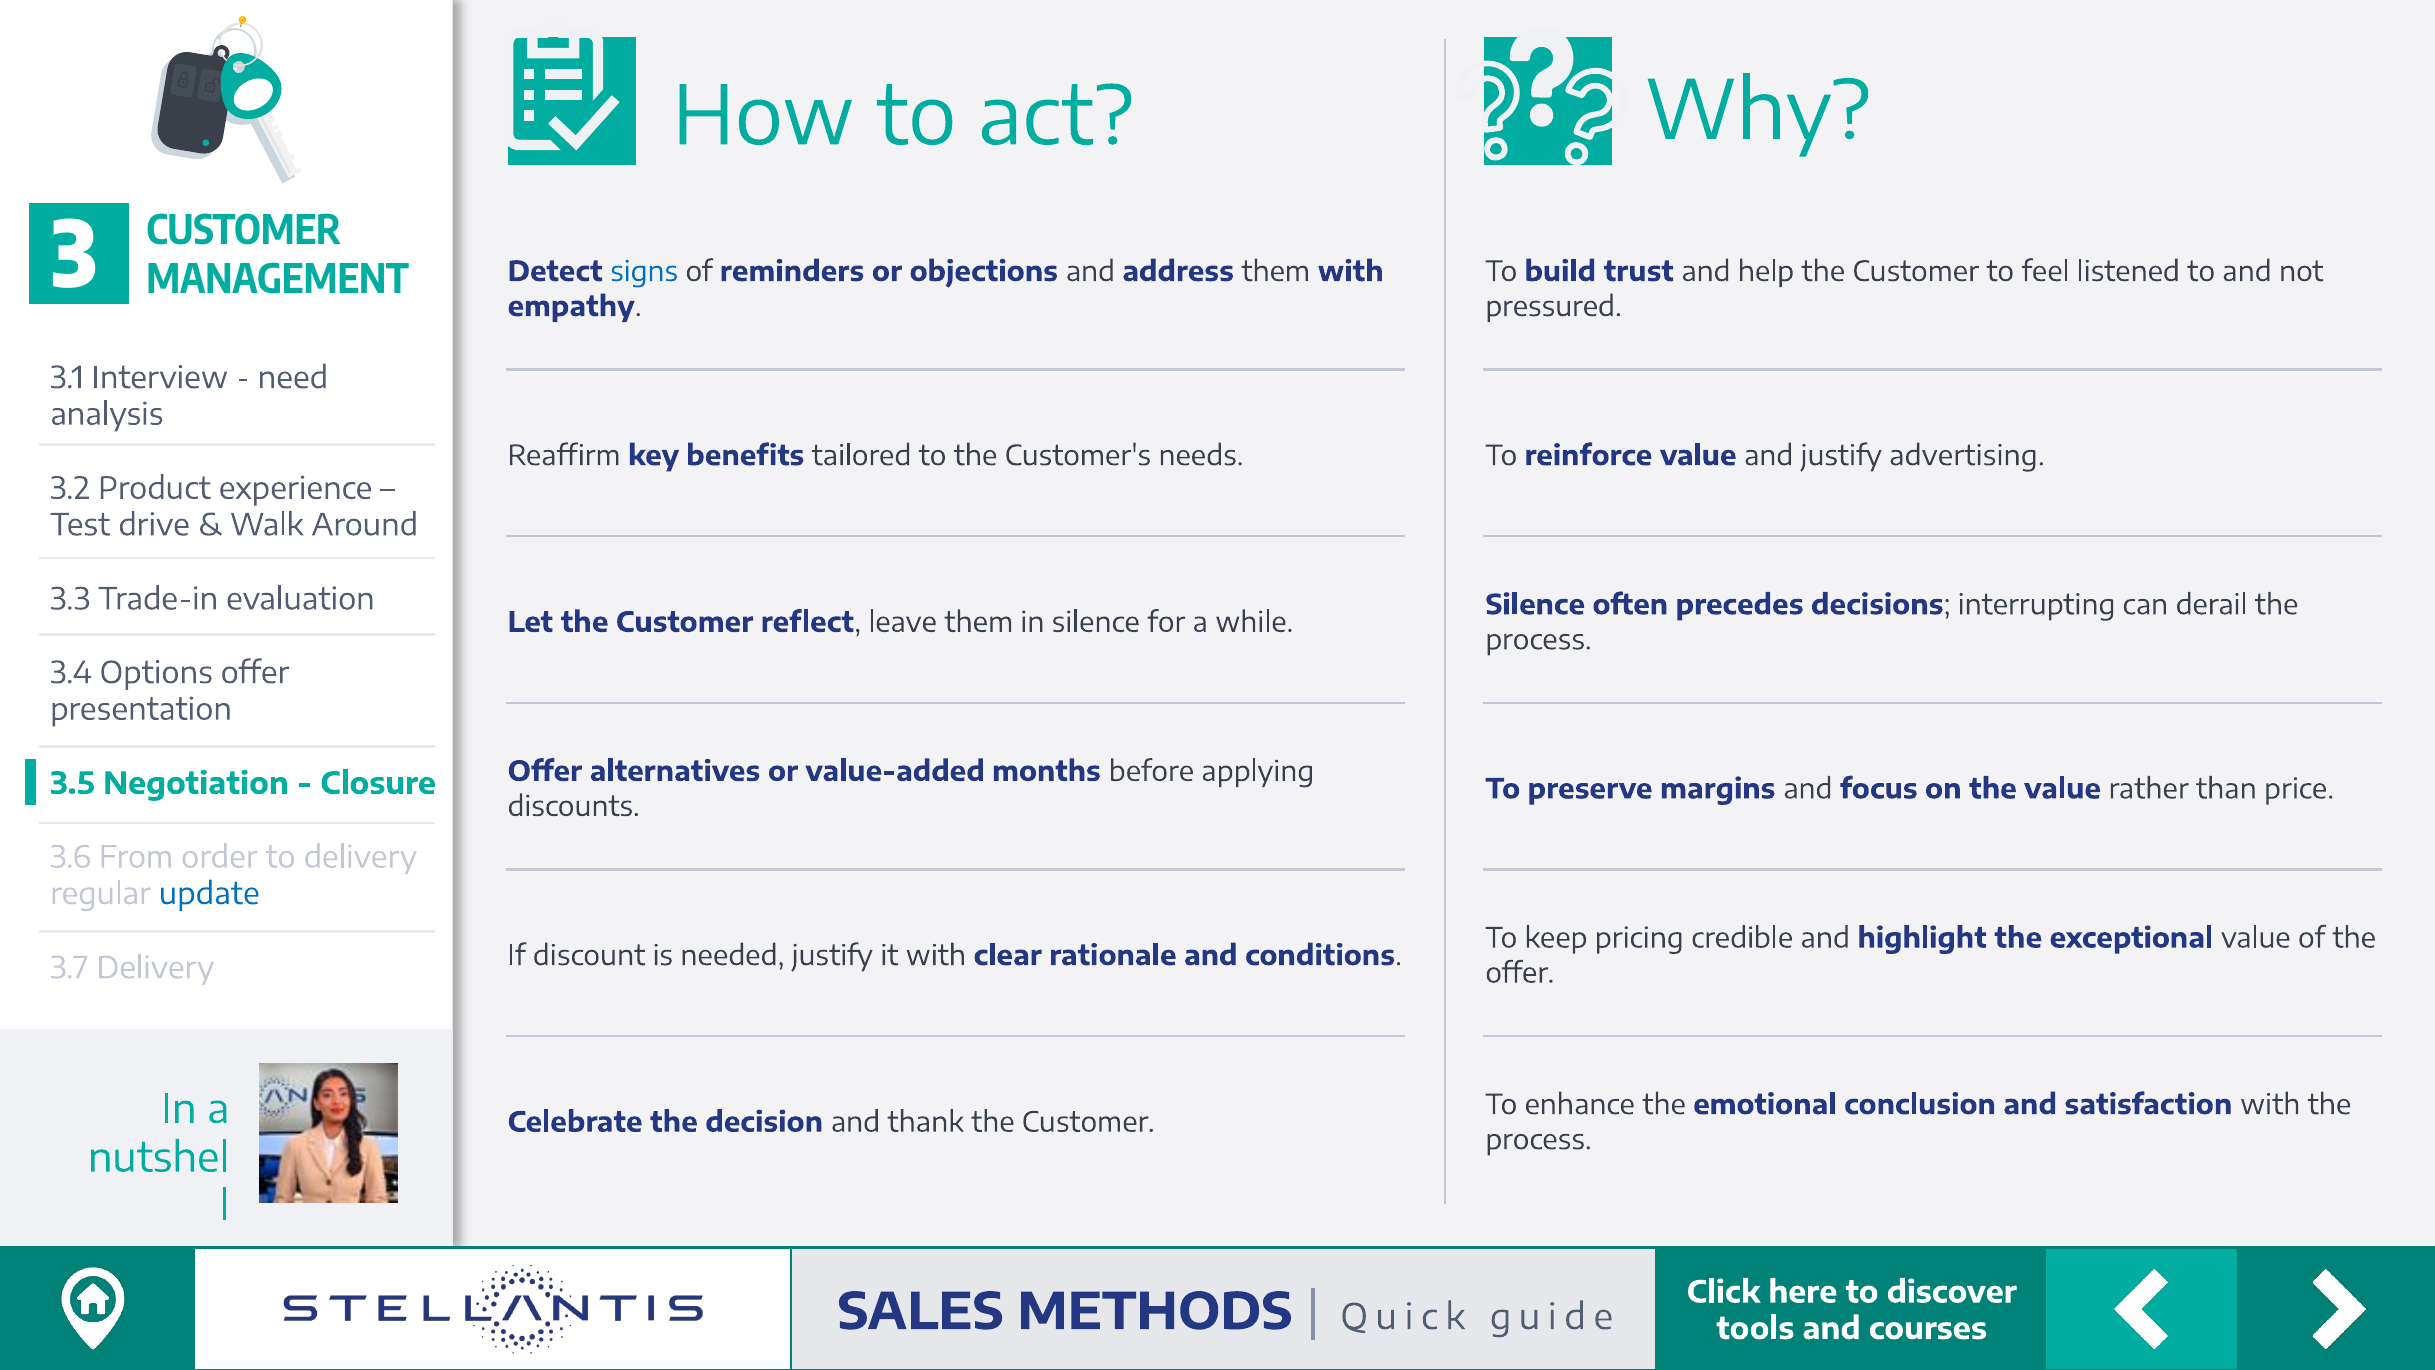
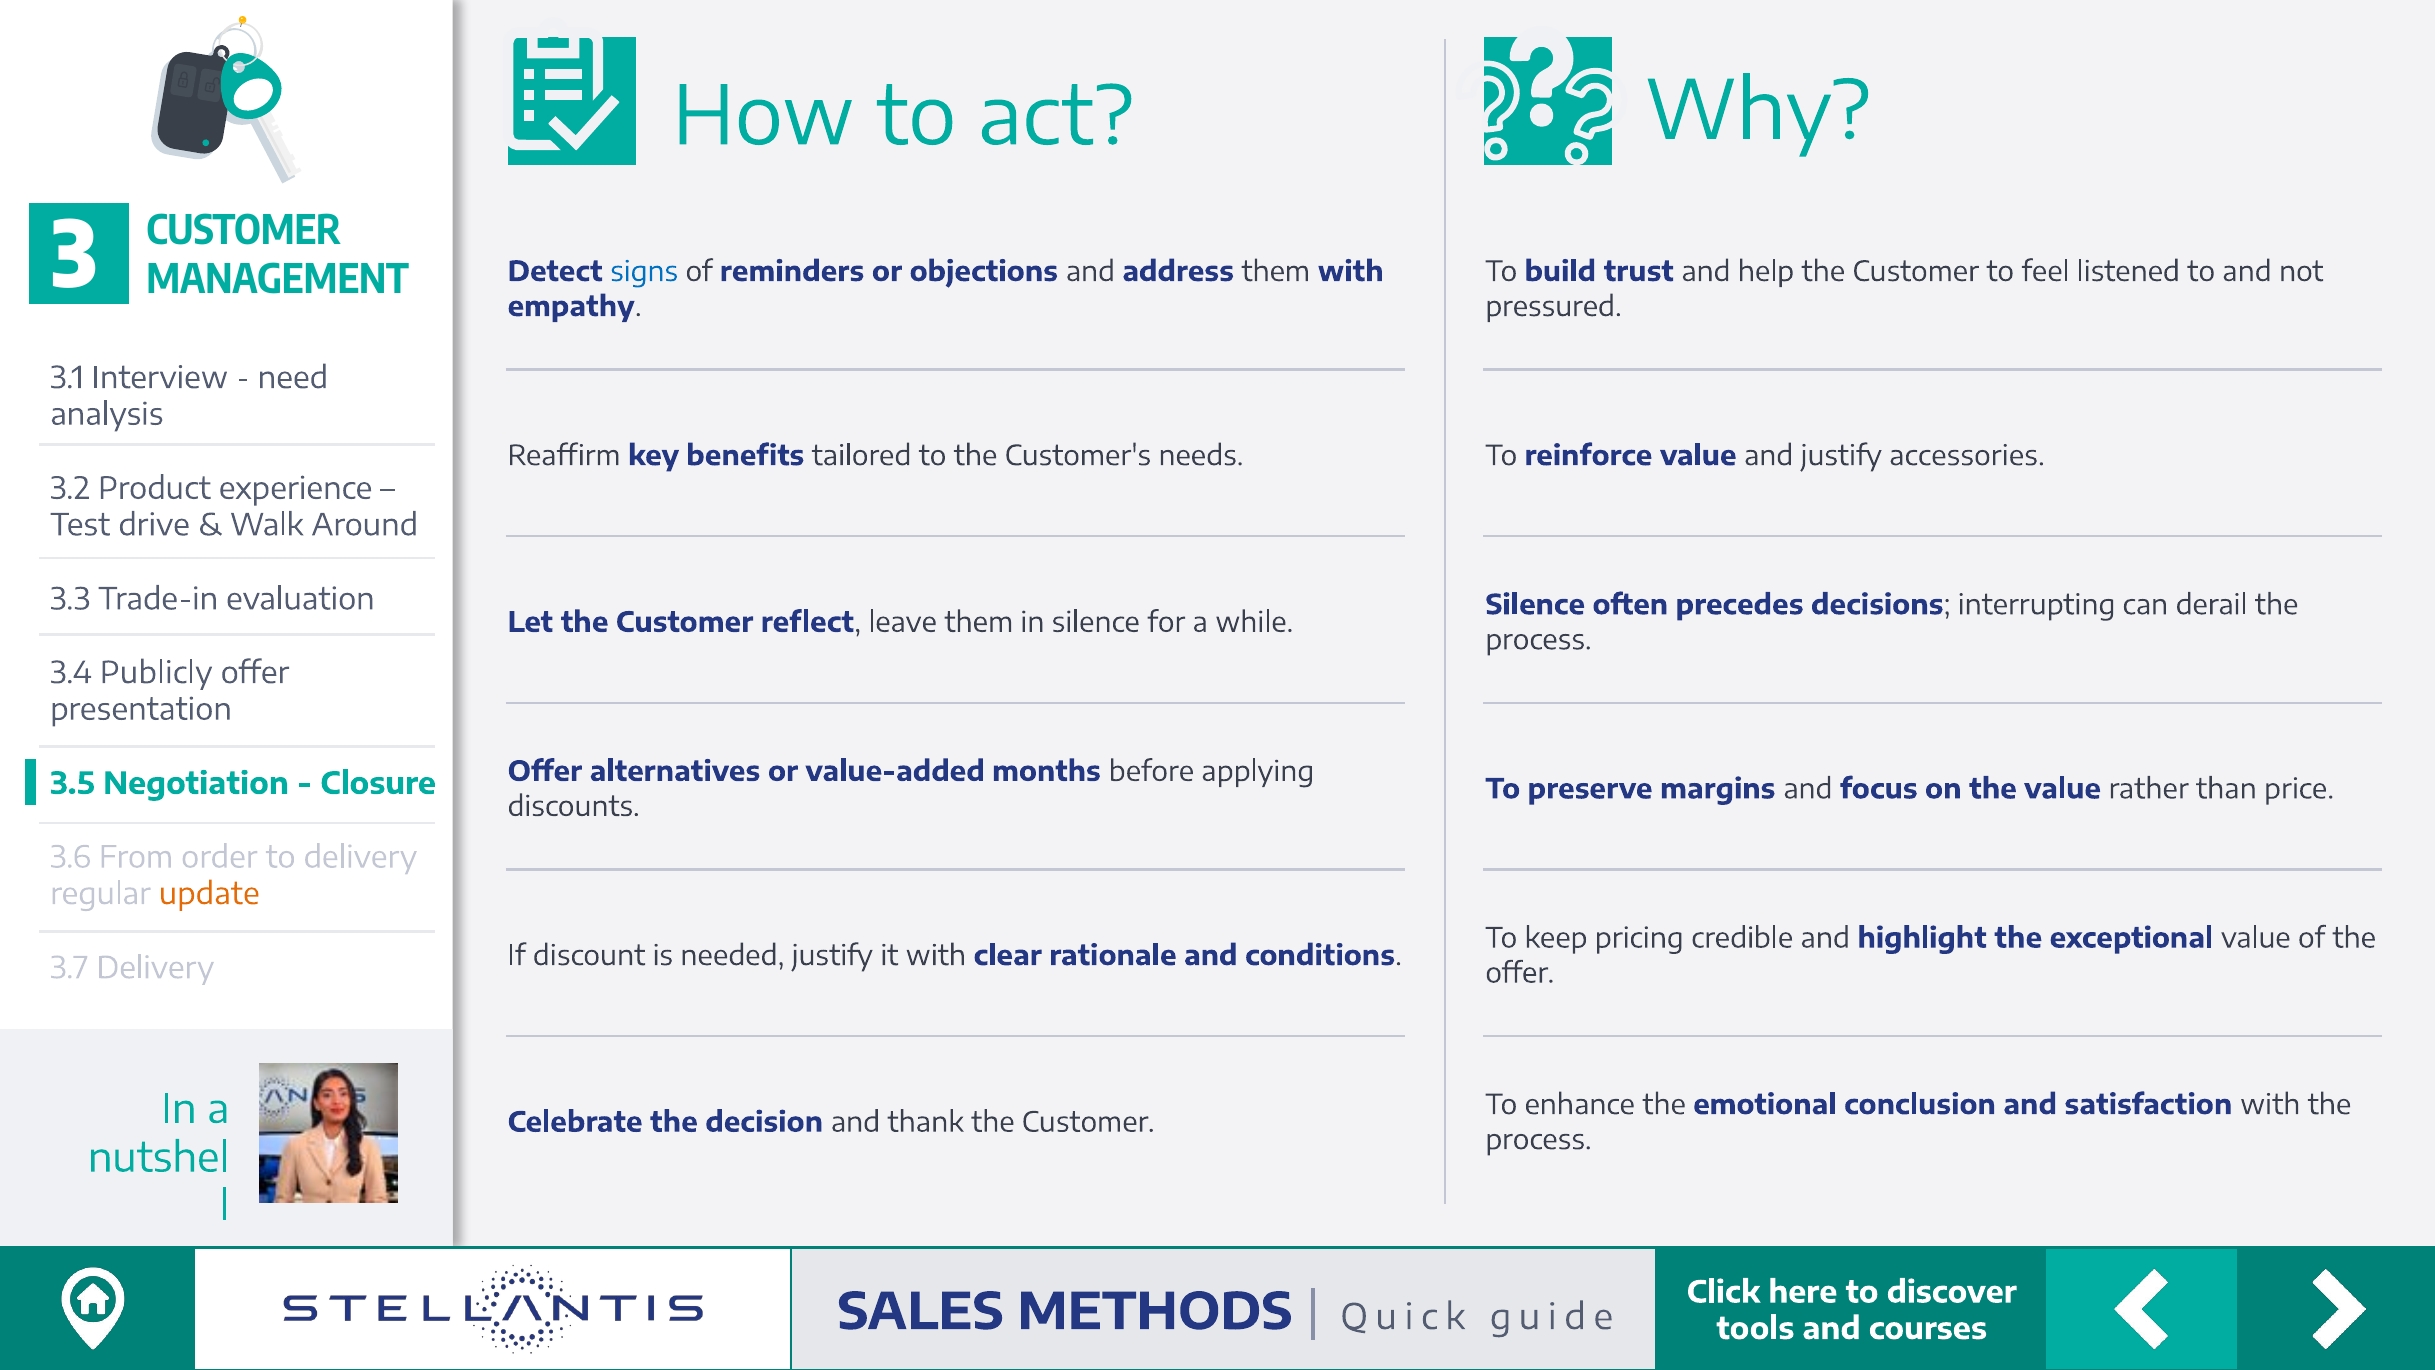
advertising: advertising -> accessories
Options: Options -> Publicly
update colour: blue -> orange
